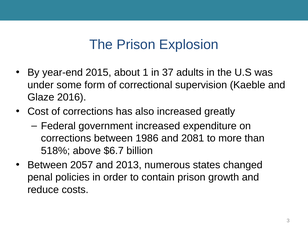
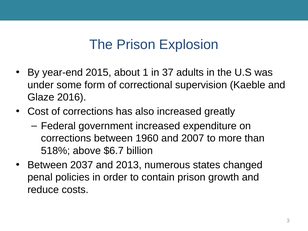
1986: 1986 -> 1960
2081: 2081 -> 2007
2057: 2057 -> 2037
